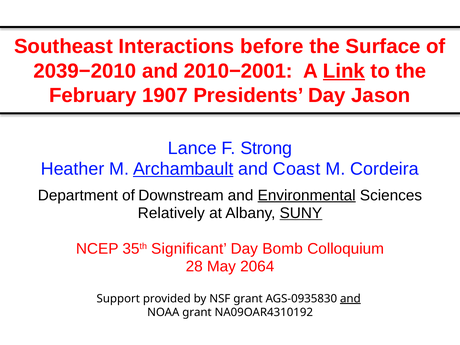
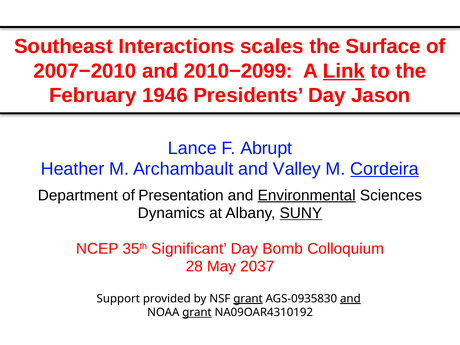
before: before -> scales
2039−2010: 2039−2010 -> 2007−2010
2010−2001: 2010−2001 -> 2010−2099
1907: 1907 -> 1946
Strong: Strong -> Abrupt
Archambault underline: present -> none
Coast: Coast -> Valley
Cordeira underline: none -> present
Downstream: Downstream -> Presentation
Relatively: Relatively -> Dynamics
2064: 2064 -> 2037
grant at (248, 299) underline: none -> present
grant at (197, 312) underline: none -> present
